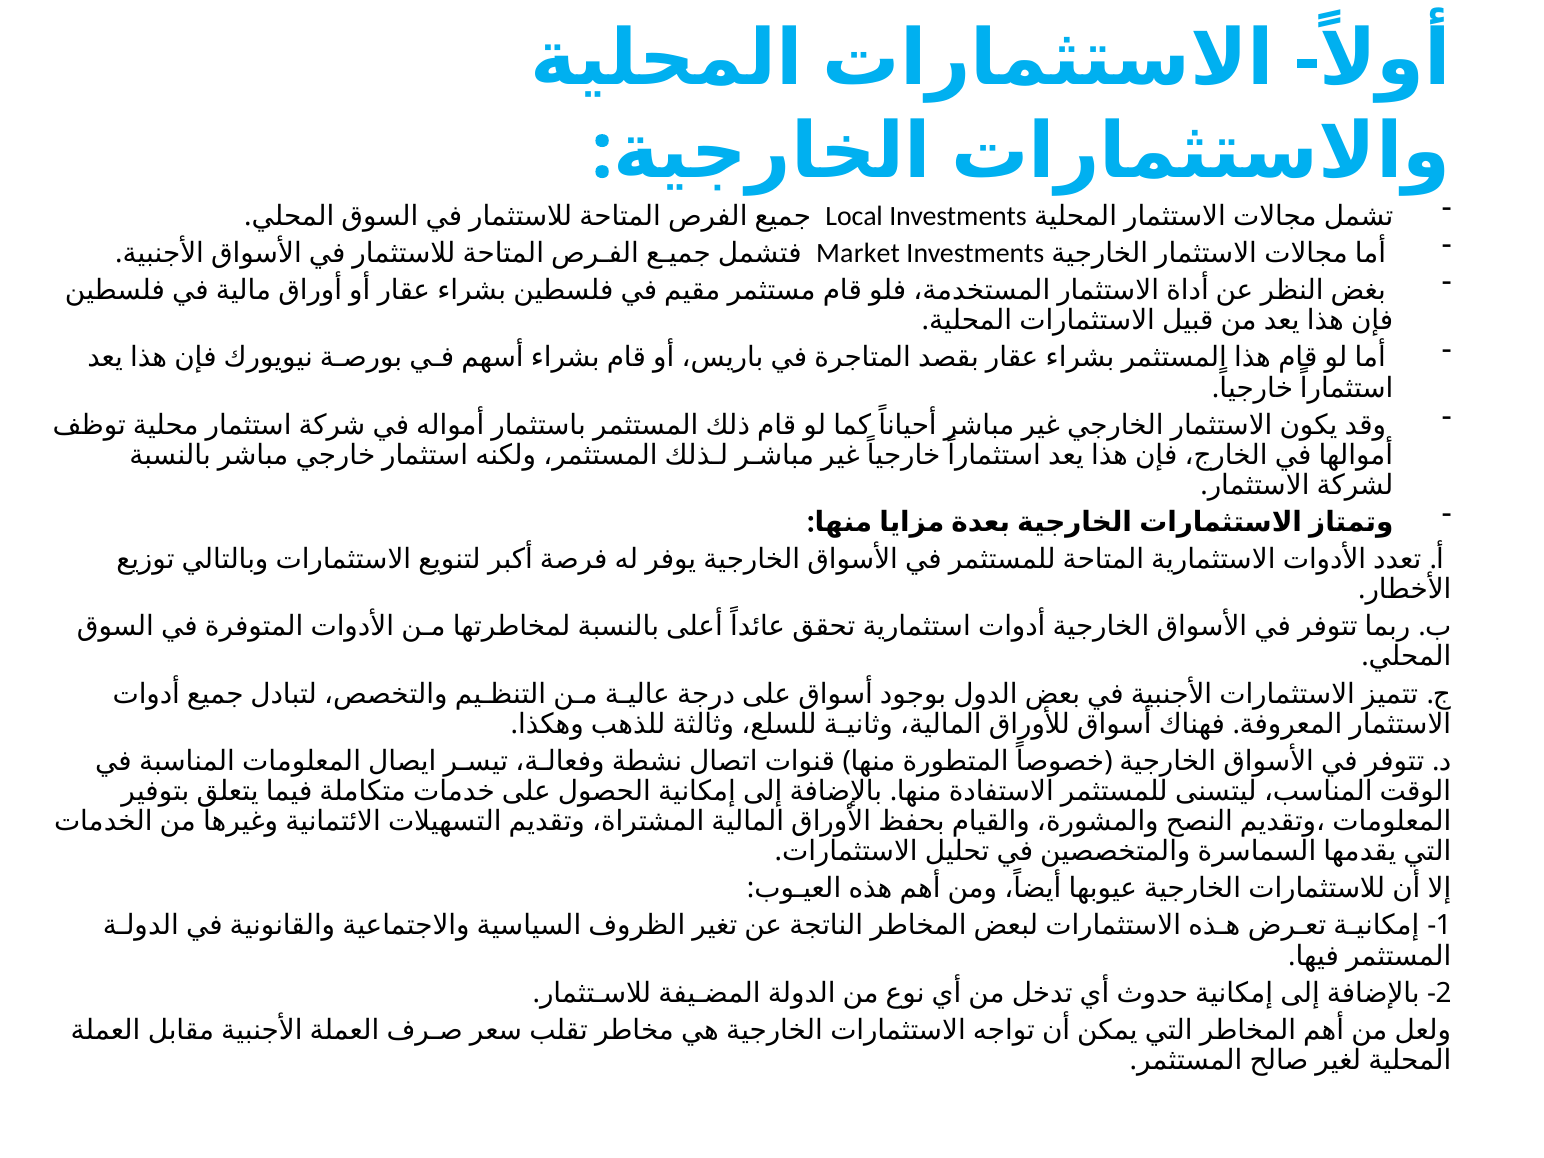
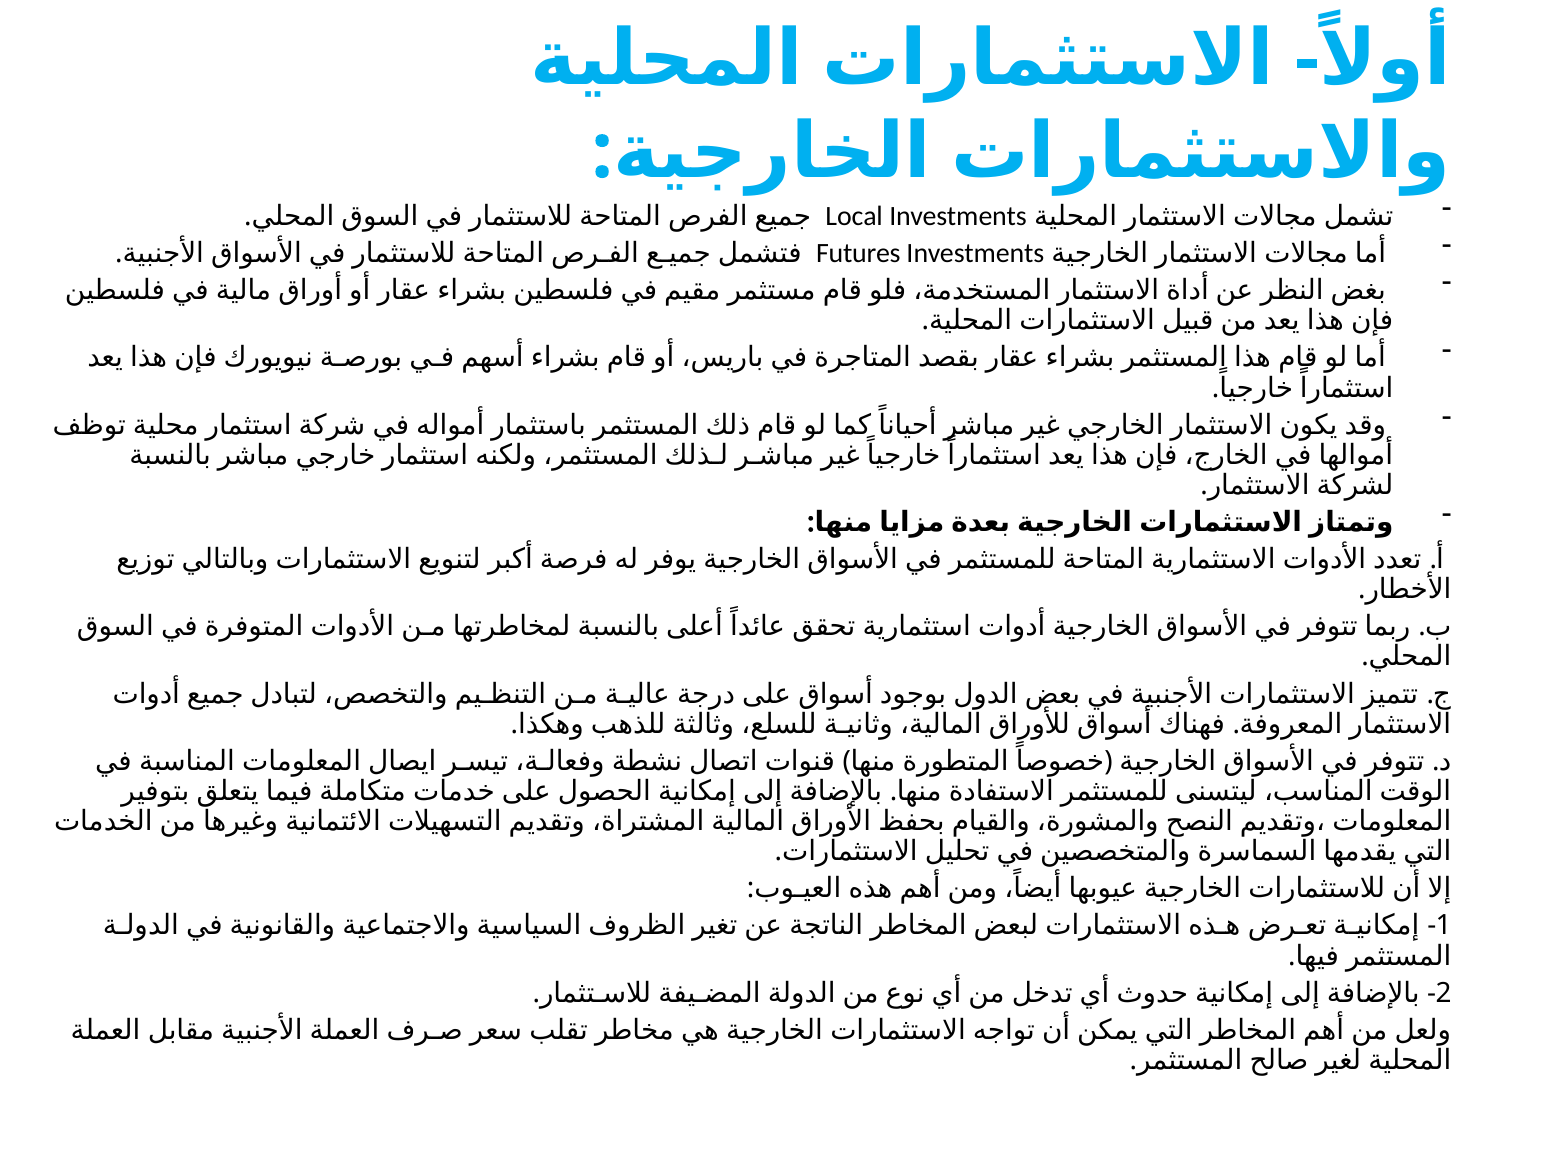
Market: Market -> Futures
